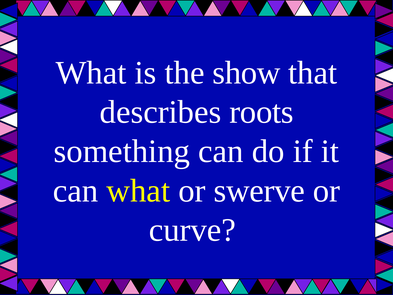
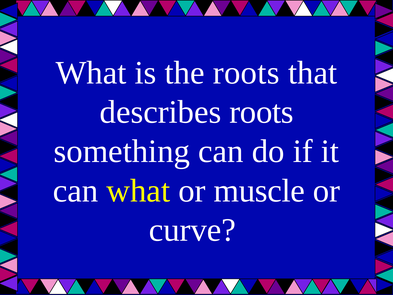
the show: show -> roots
swerve: swerve -> muscle
